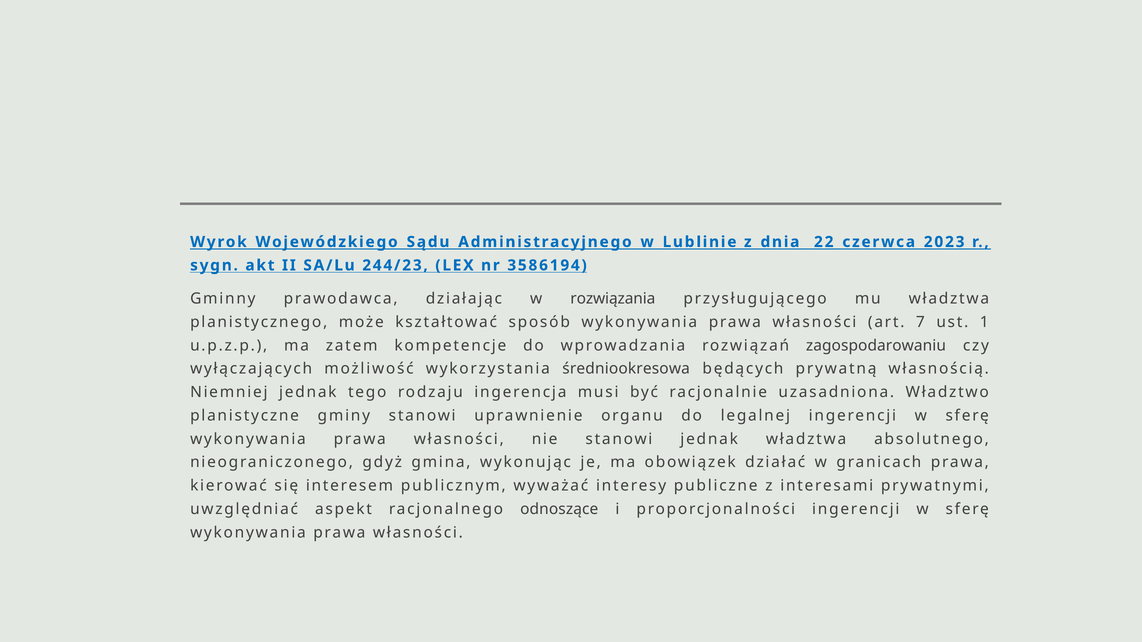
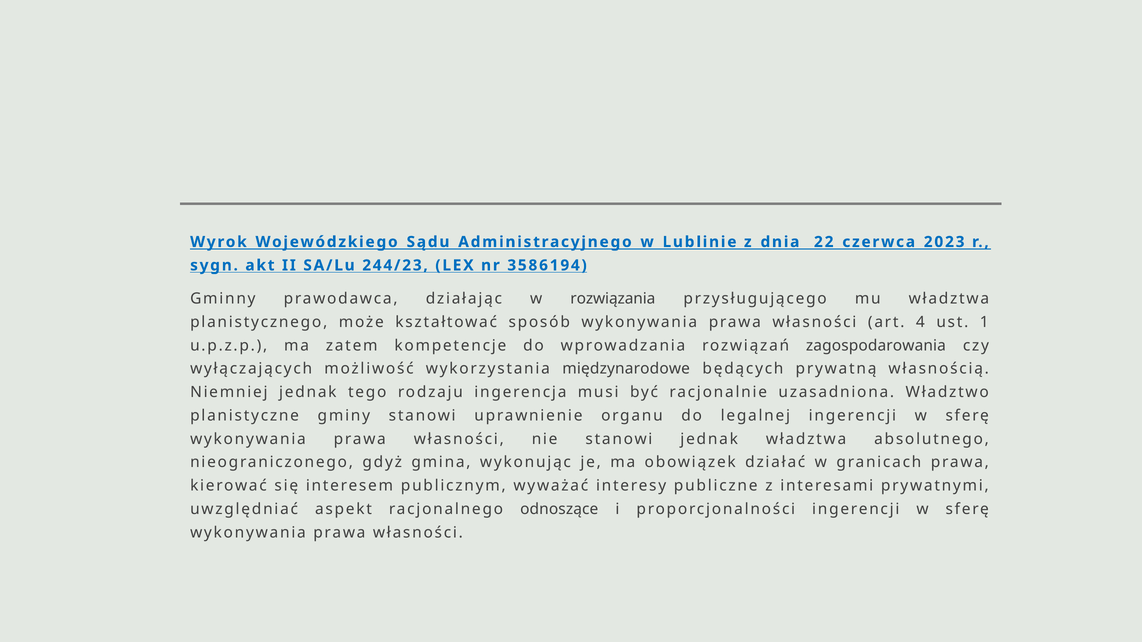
7: 7 -> 4
zagospodarowaniu: zagospodarowaniu -> zagospodarowania
średniookresowa: średniookresowa -> międzynarodowe
